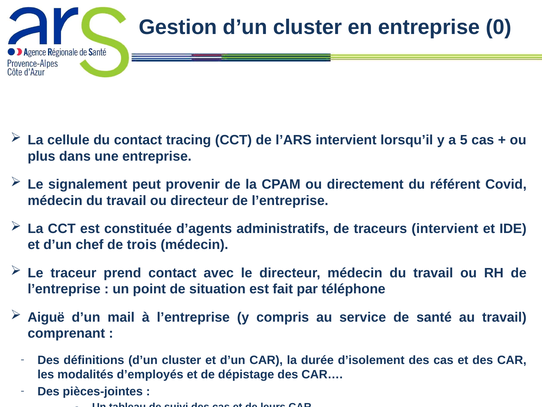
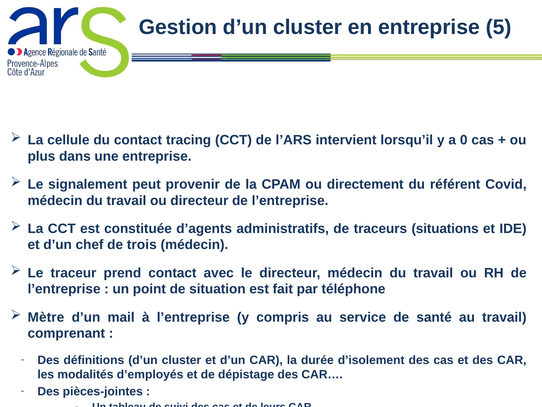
0: 0 -> 5
5: 5 -> 0
traceurs intervient: intervient -> situations
Aiguë: Aiguë -> Mètre
